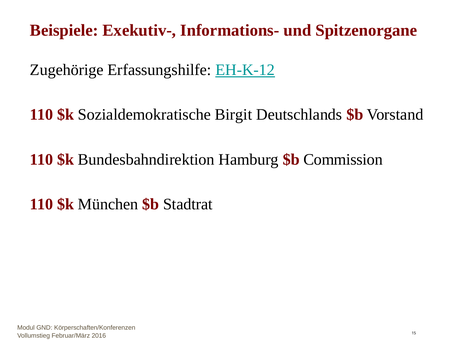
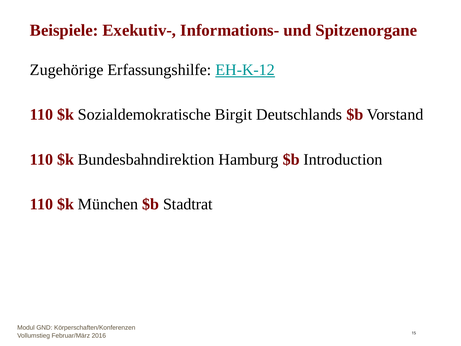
Commission: Commission -> Introduction
